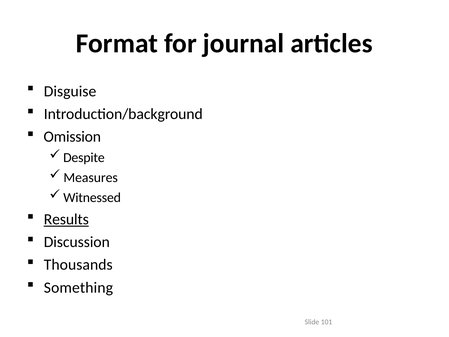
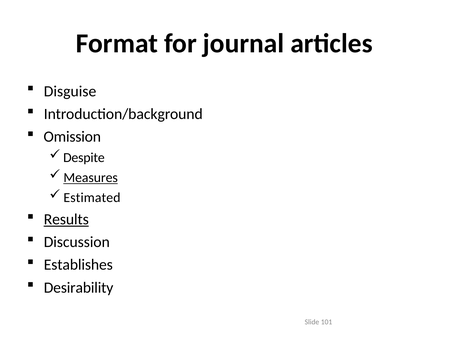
Measures underline: none -> present
Witnessed: Witnessed -> Estimated
Thousands: Thousands -> Establishes
Something: Something -> Desirability
